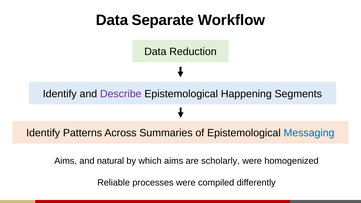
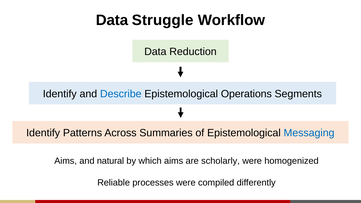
Separate: Separate -> Struggle
Describe colour: purple -> blue
Happening: Happening -> Operations
